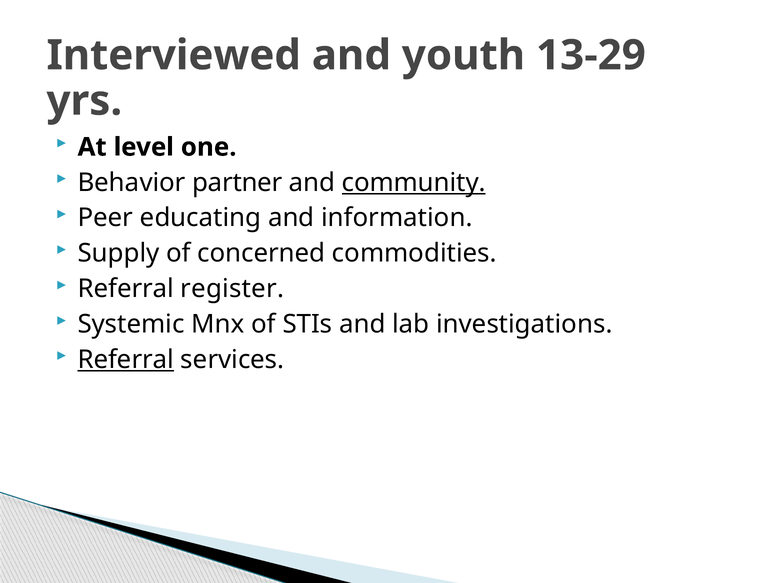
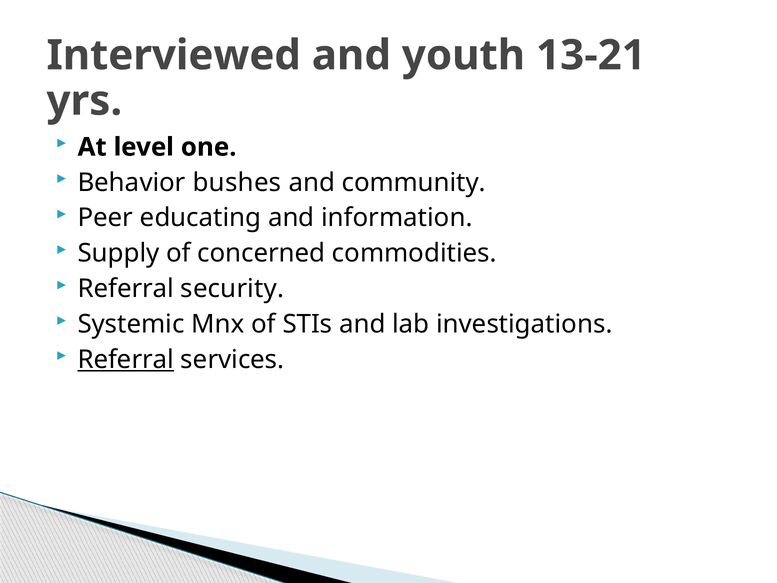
13-29: 13-29 -> 13-21
partner: partner -> bushes
community underline: present -> none
register: register -> security
